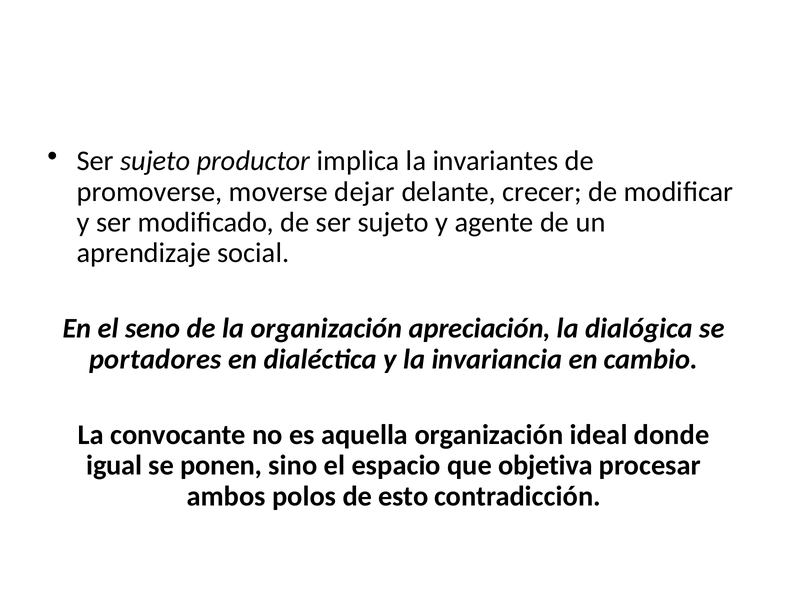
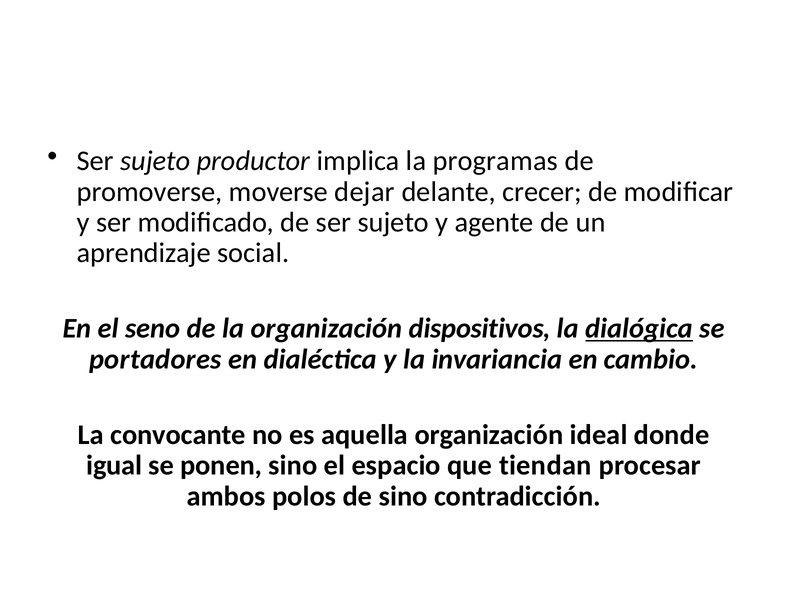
invariantes: invariantes -> programas
apreciación: apreciación -> dispositivos
dialógica underline: none -> present
objetiva: objetiva -> tiendan
de esto: esto -> sino
